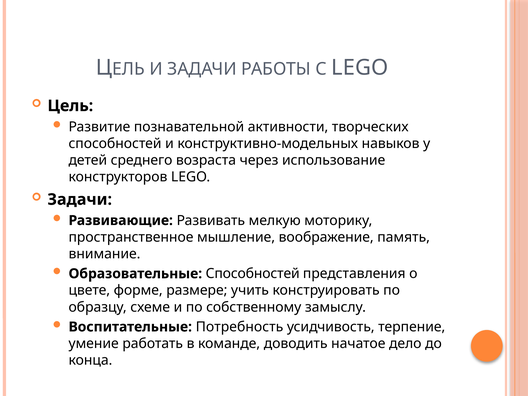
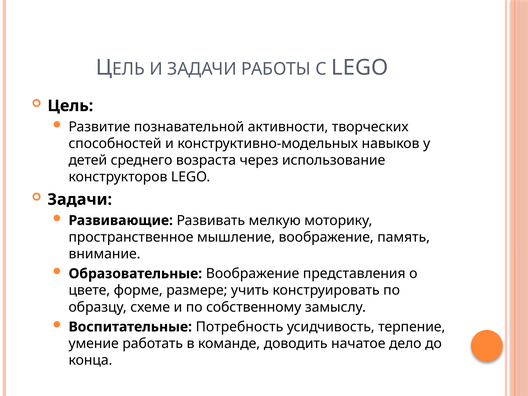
Образовательные Способностей: Способностей -> Воображение
